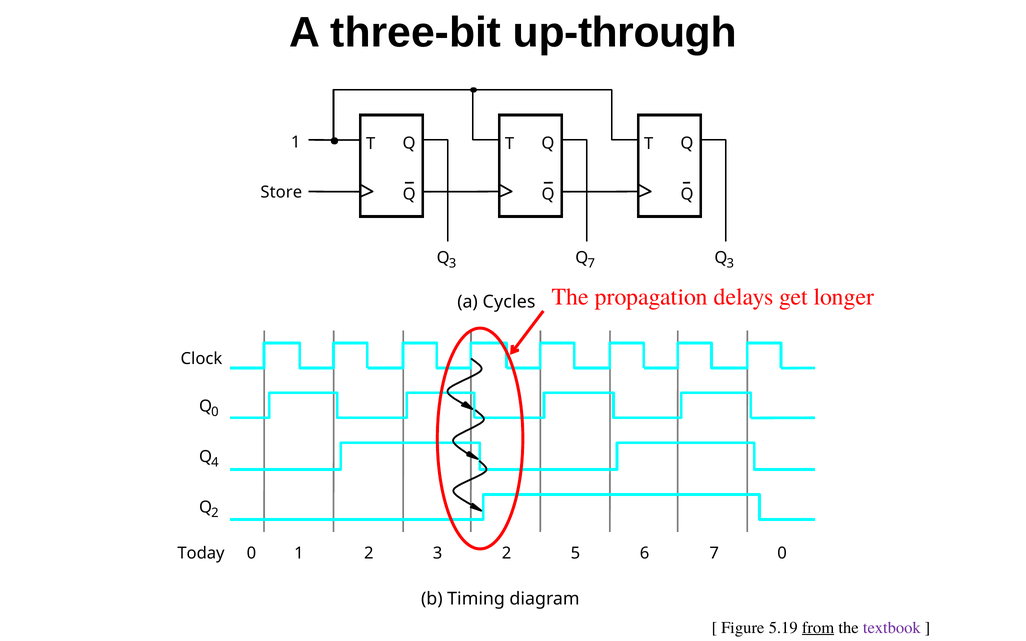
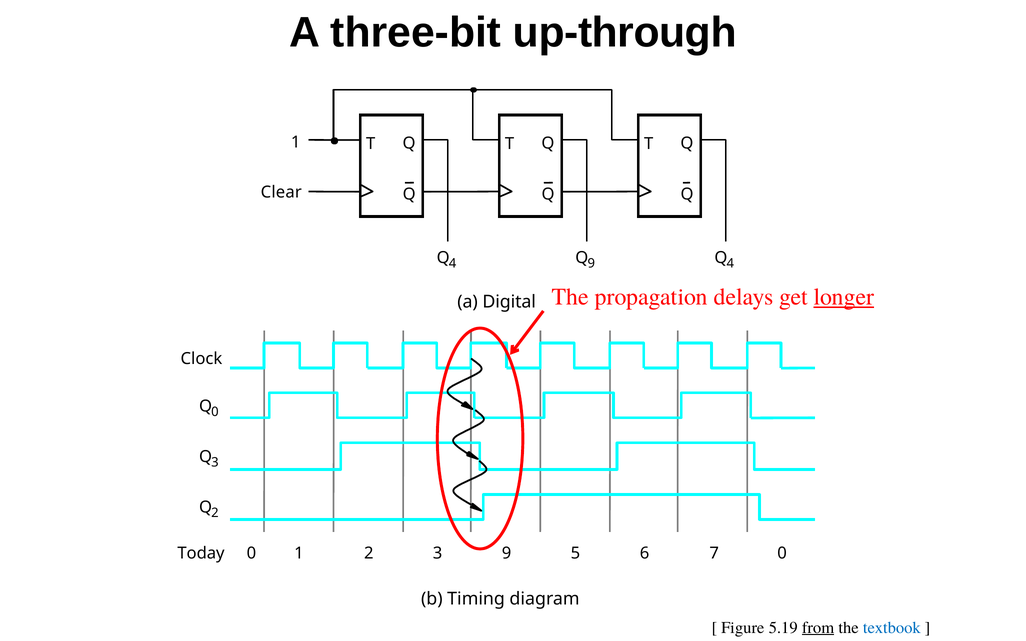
Store: Store -> Clear
3 at (453, 264): 3 -> 4
Q 7: 7 -> 9
3 at (730, 264): 3 -> 4
longer underline: none -> present
Cycles: Cycles -> Digital
Q 4: 4 -> 3
3 2: 2 -> 9
textbook colour: purple -> blue
